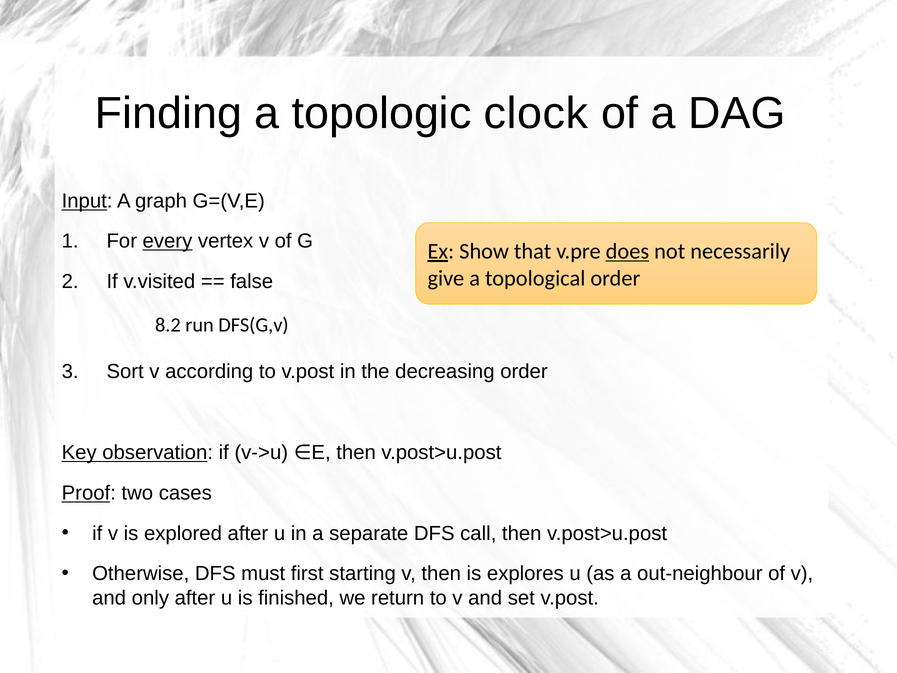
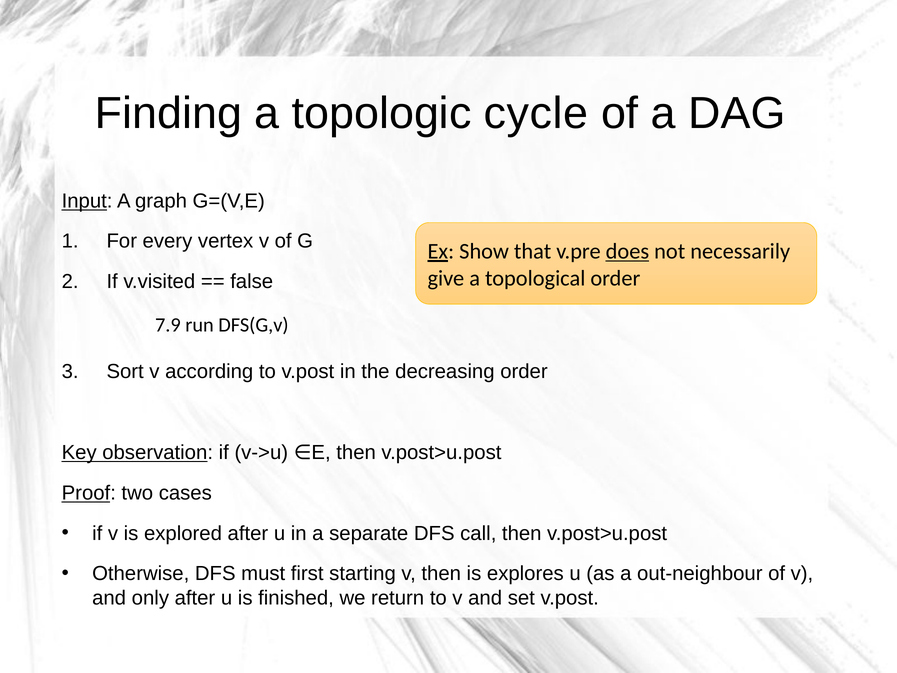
clock: clock -> cycle
every underline: present -> none
8.2: 8.2 -> 7.9
